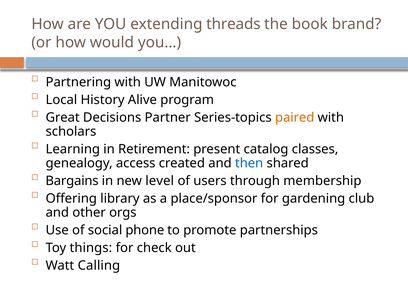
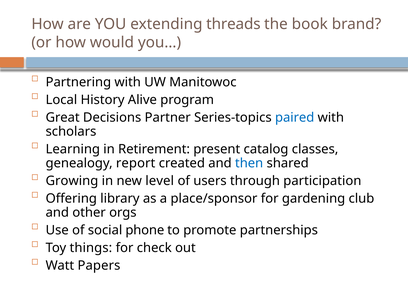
paired colour: orange -> blue
access: access -> report
Bargains: Bargains -> Growing
membership: membership -> participation
Calling: Calling -> Papers
